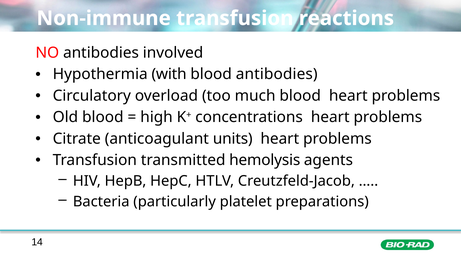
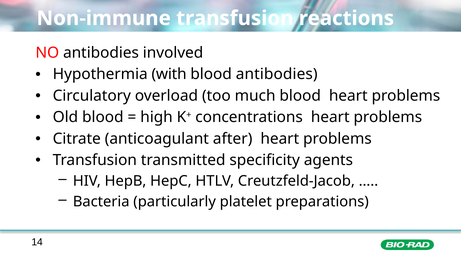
units: units -> after
hemolysis: hemolysis -> specificity
